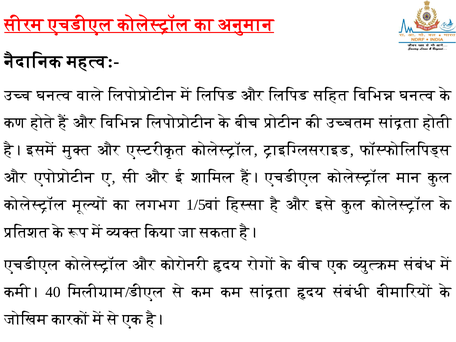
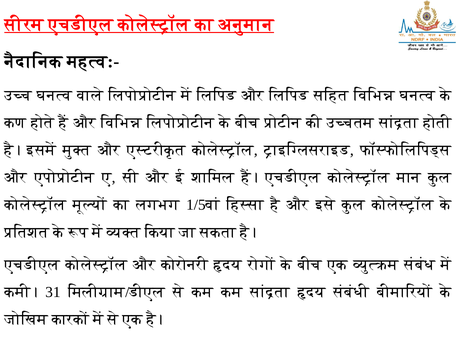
40: 40 -> 31
